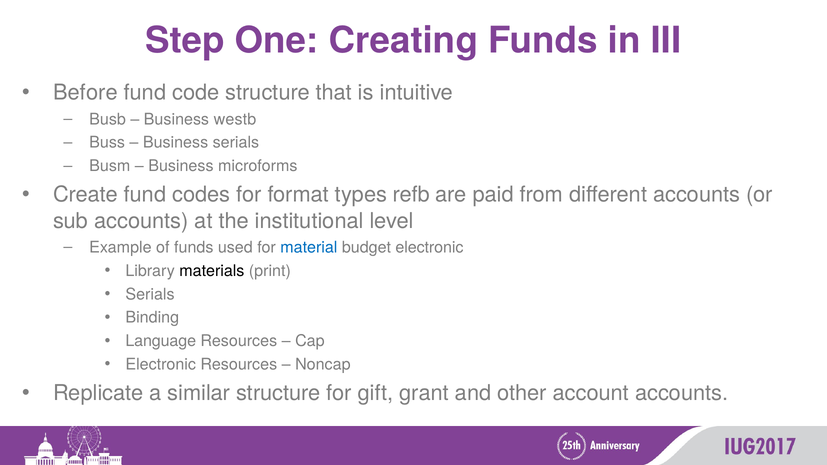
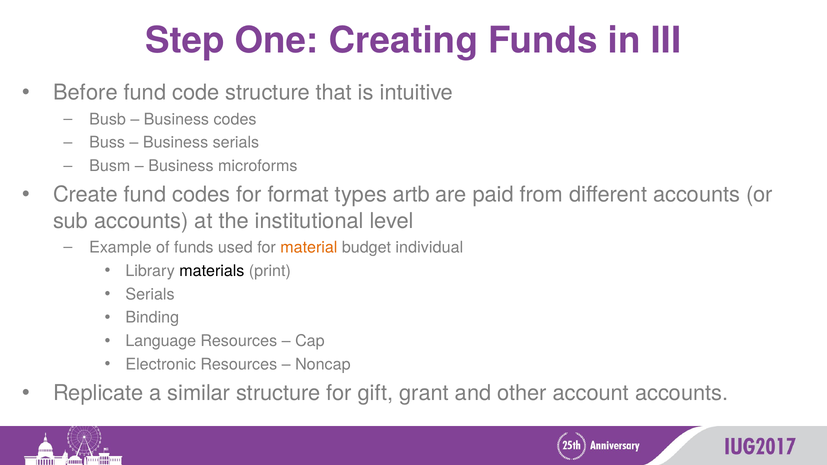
Business westb: westb -> codes
refb: refb -> artb
material colour: blue -> orange
budget electronic: electronic -> individual
